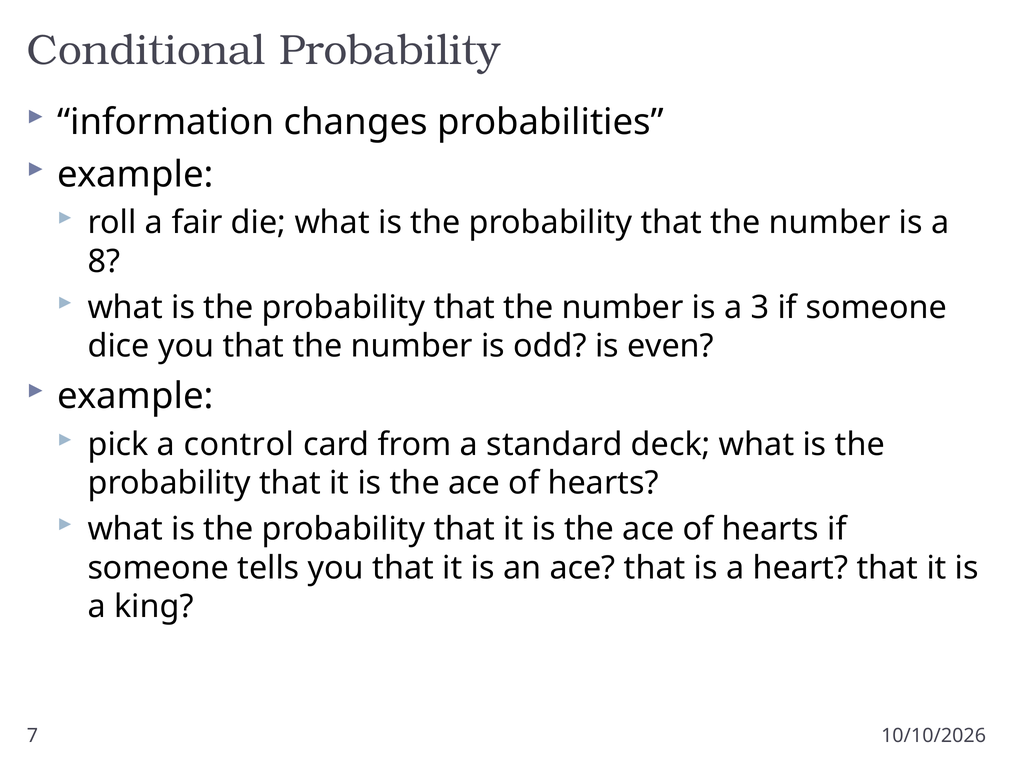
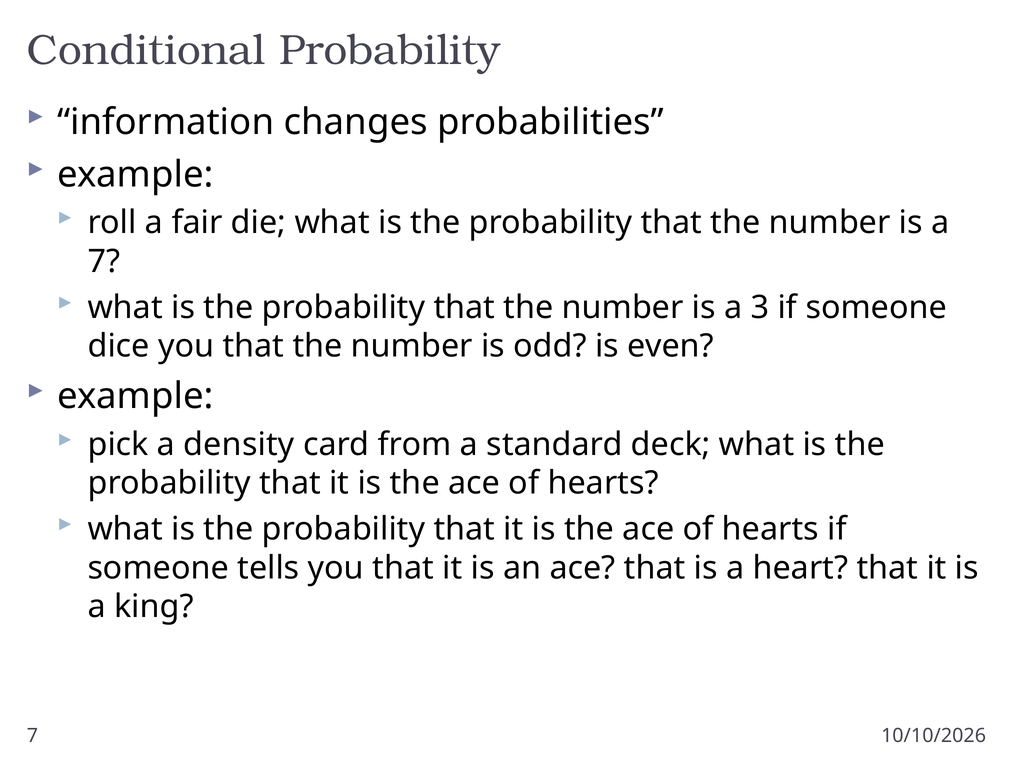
8 at (104, 262): 8 -> 7
control: control -> density
